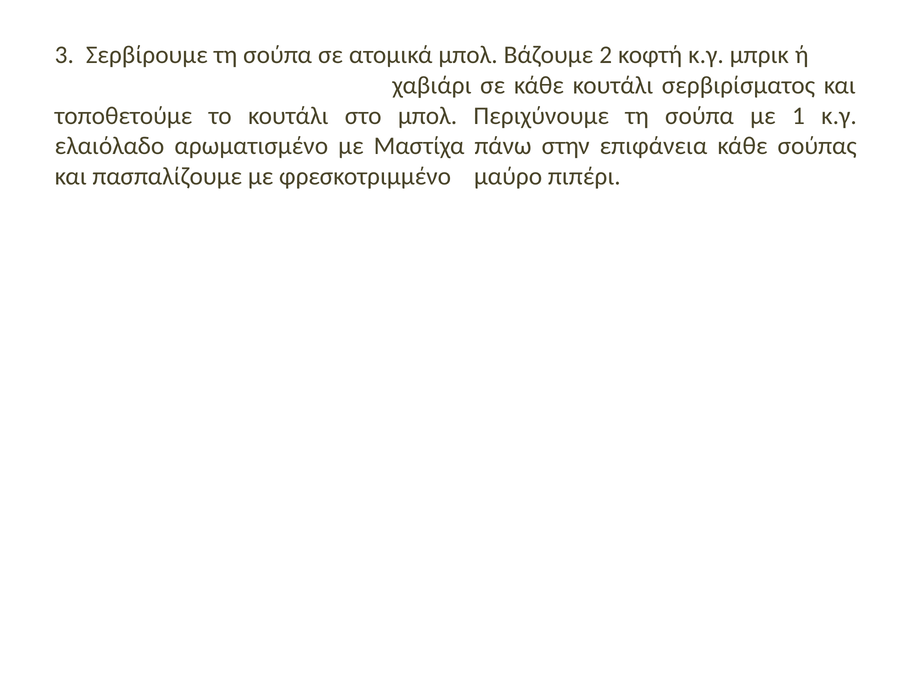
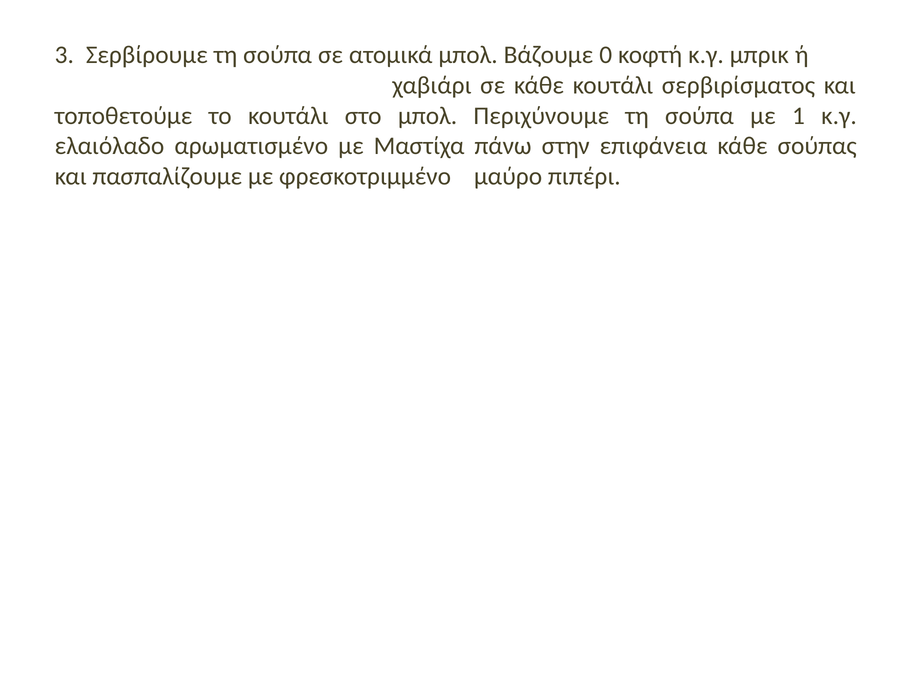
2: 2 -> 0
